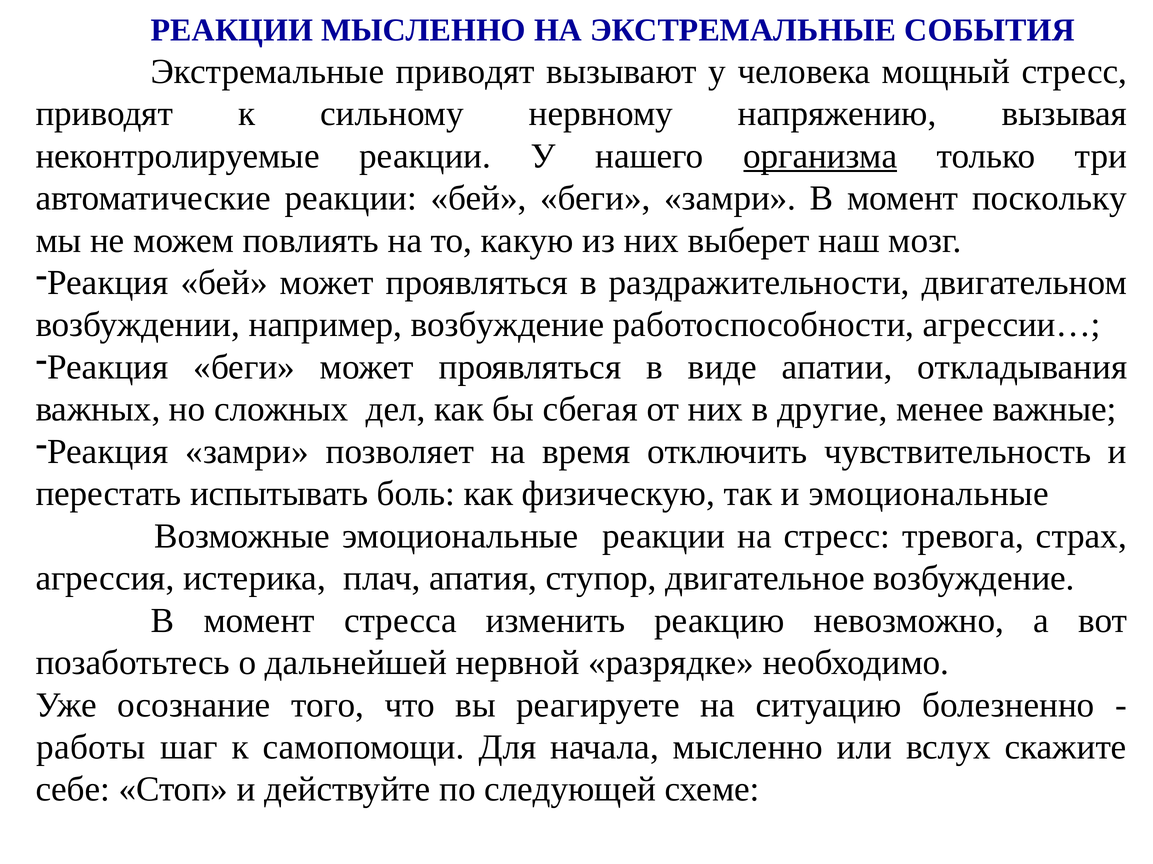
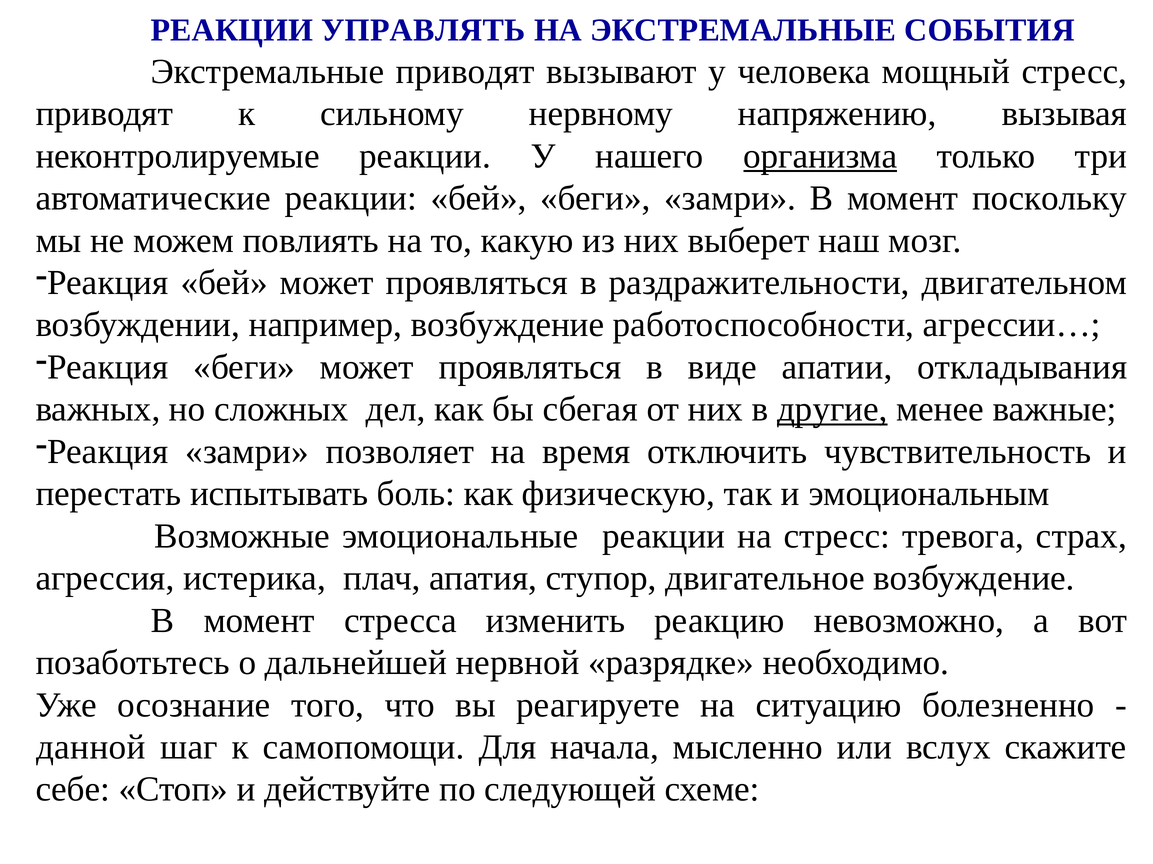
РЕАКЦИИ МЫСЛЕННО: МЫСЛЕННО -> УПРАВЛЯТЬ
другие underline: none -> present
и эмоциональные: эмоциональные -> эмоциональным
работы: работы -> данной
